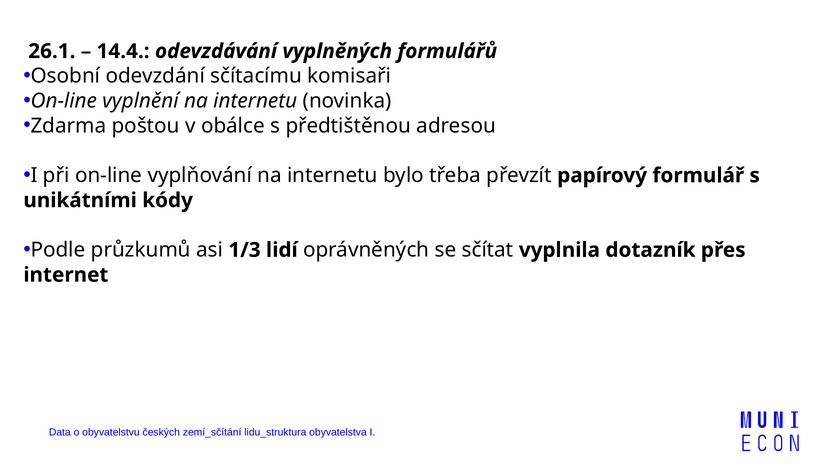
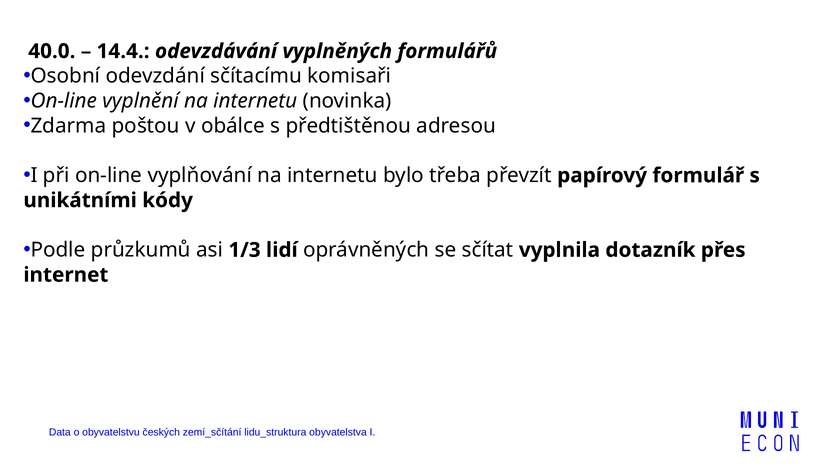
26.1: 26.1 -> 40.0
